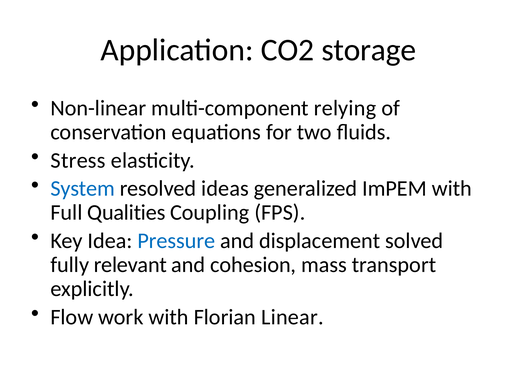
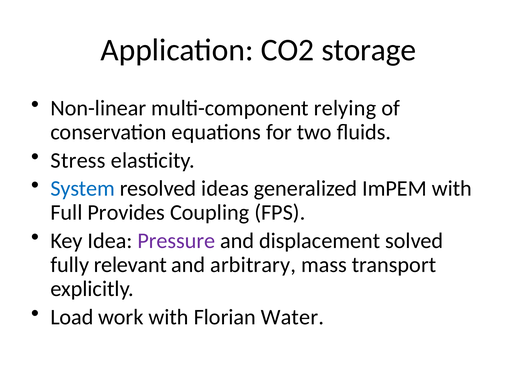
Qualities: Qualities -> Provides
Pressure colour: blue -> purple
cohesion: cohesion -> arbitrary
Flow: Flow -> Load
Linear: Linear -> Water
